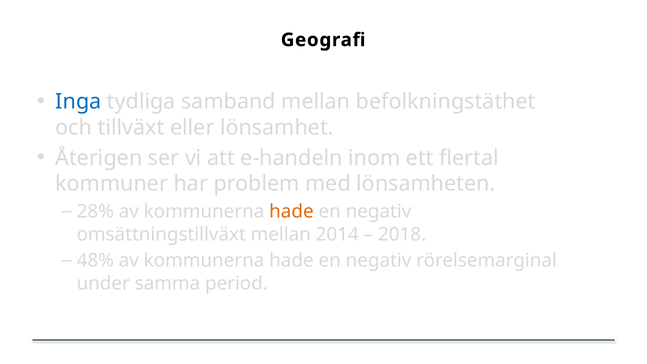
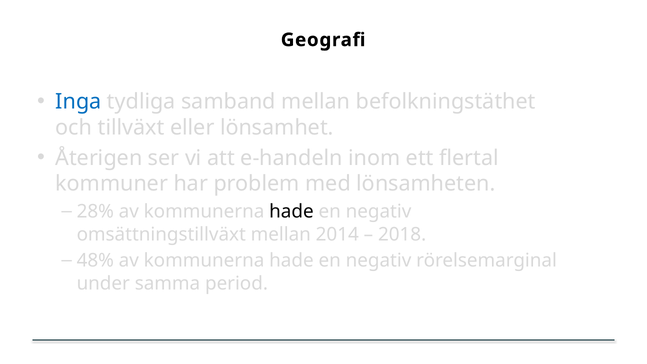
hade at (291, 212) colour: orange -> black
